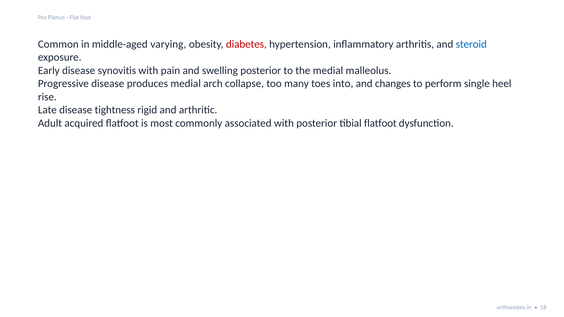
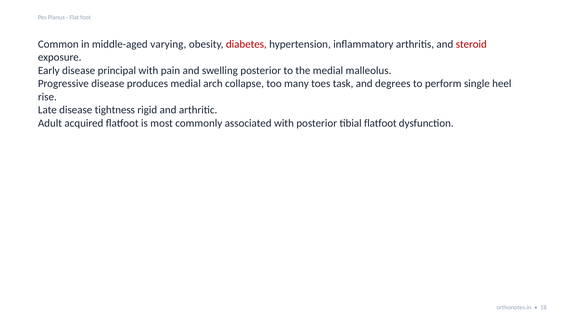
steroid colour: blue -> red
synovitis: synovitis -> principal
into: into -> task
changes: changes -> degrees
